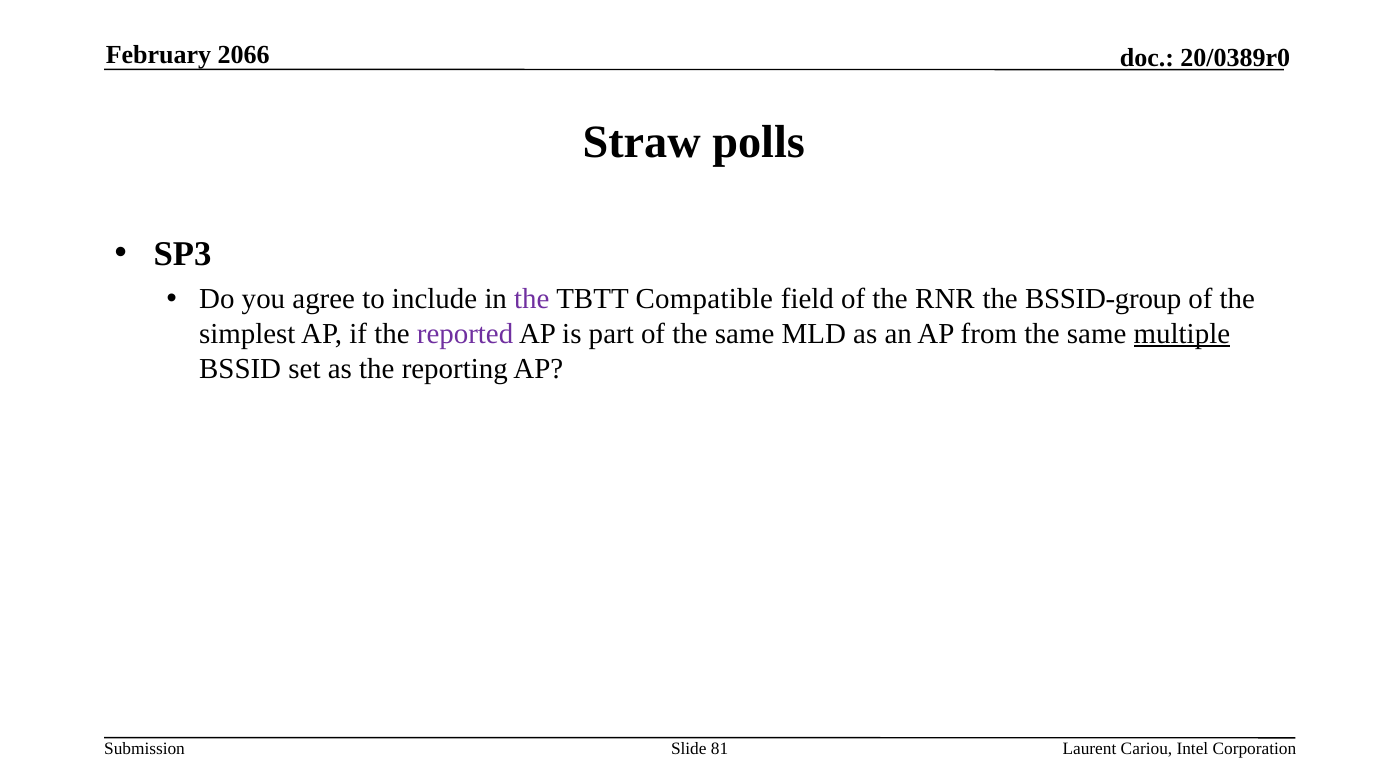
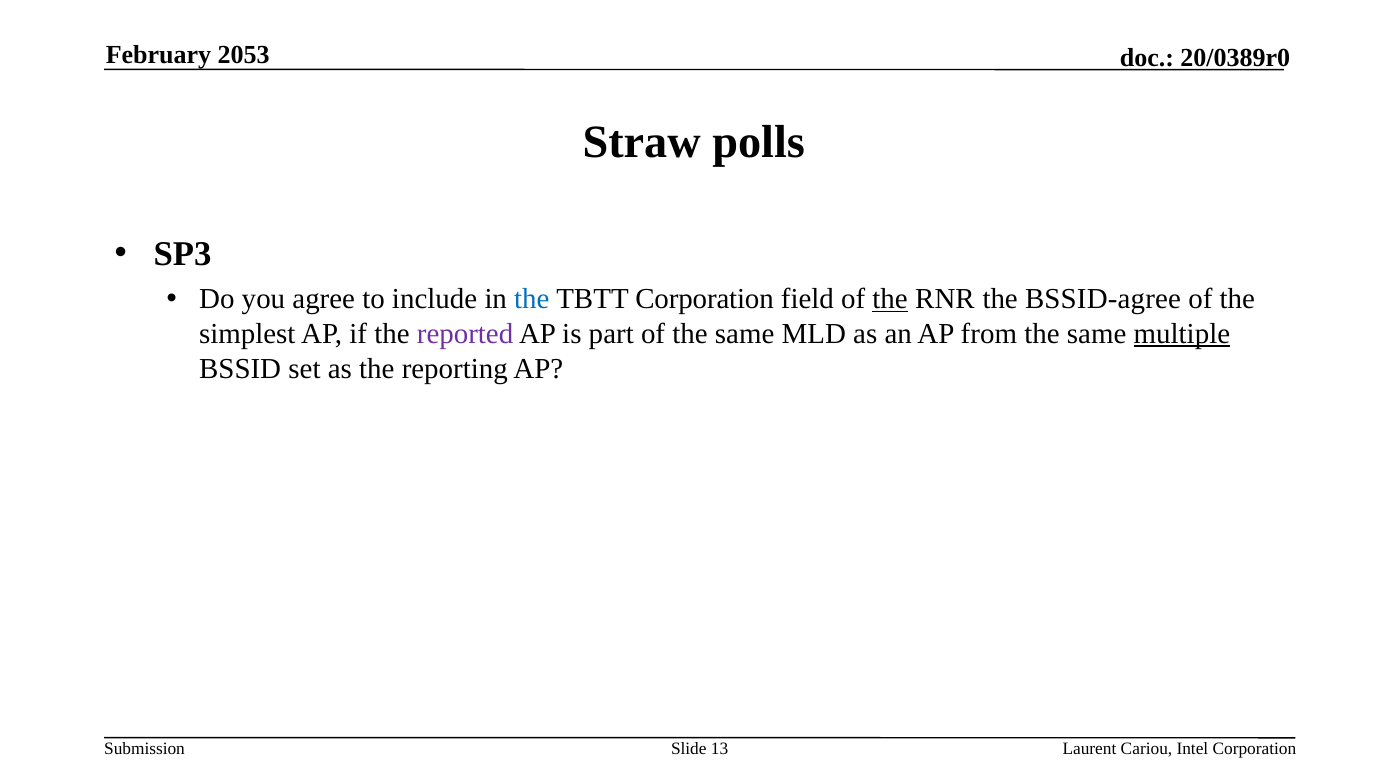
2066: 2066 -> 2053
the at (532, 299) colour: purple -> blue
TBTT Compatible: Compatible -> Corporation
the at (890, 299) underline: none -> present
BSSID-group: BSSID-group -> BSSID-agree
81: 81 -> 13
